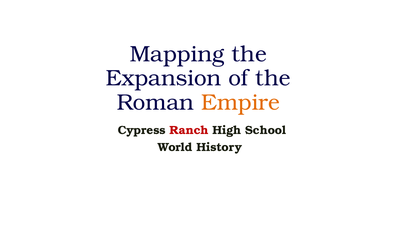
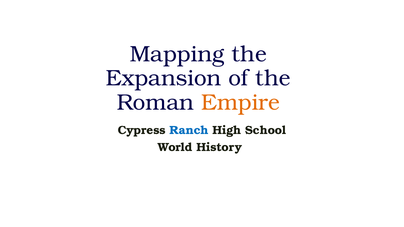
Ranch colour: red -> blue
